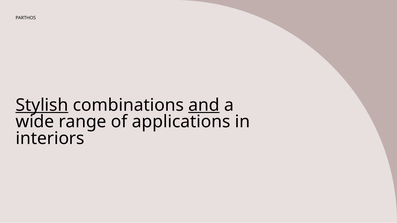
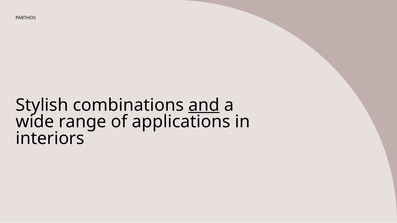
Stylish underline: present -> none
